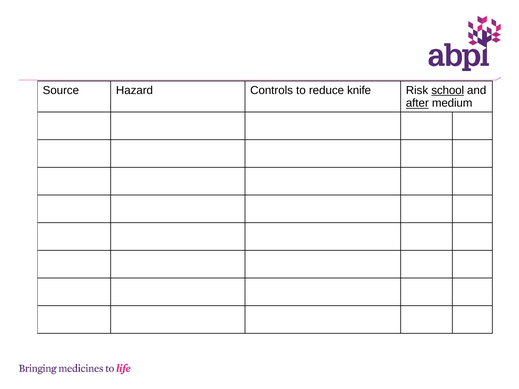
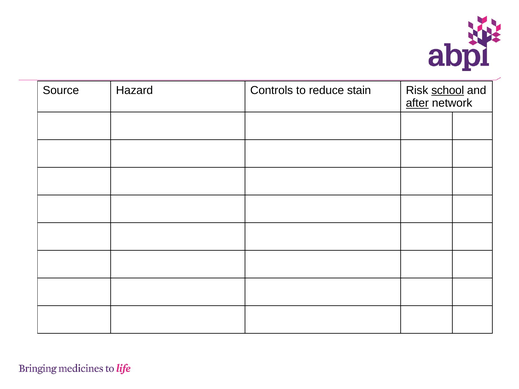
knife: knife -> stain
medium: medium -> network
